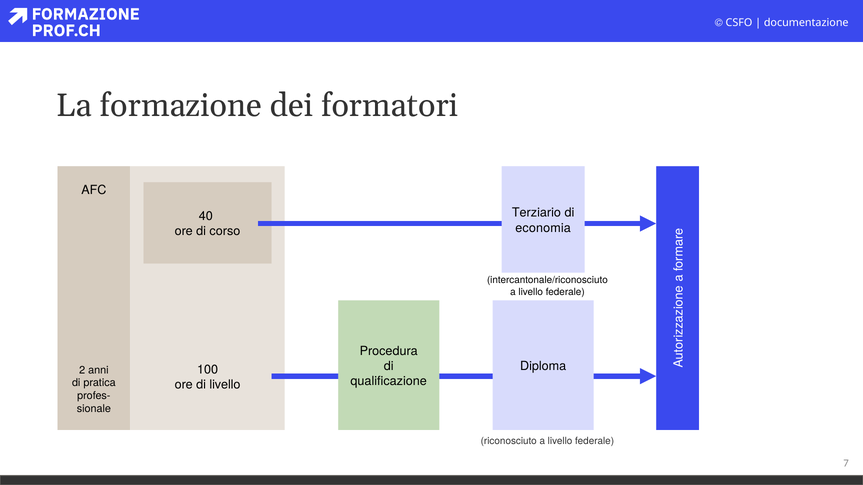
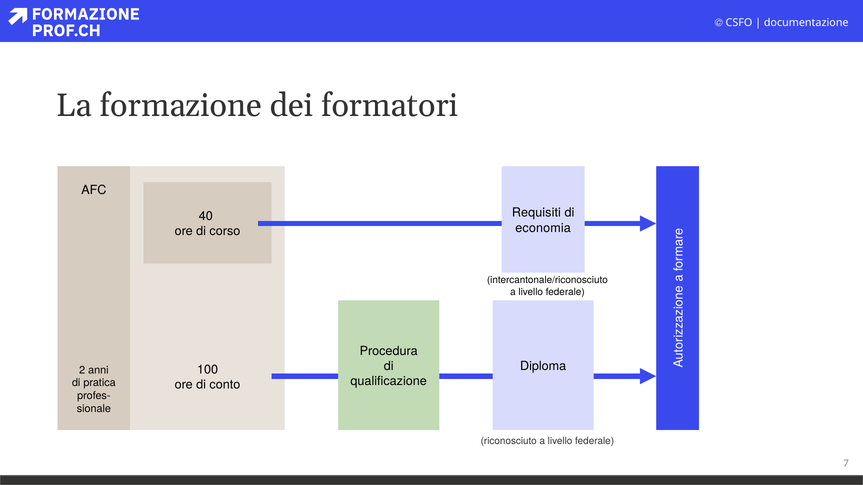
Terziario: Terziario -> Requisiti
di livello: livello -> conto
